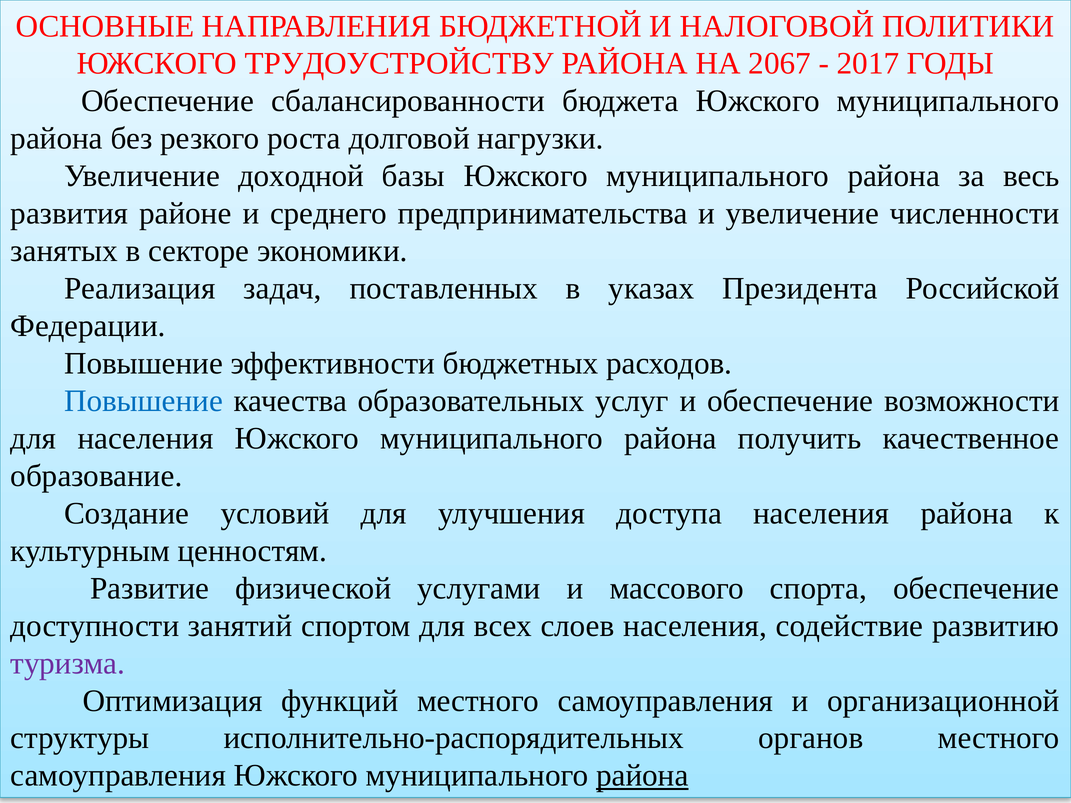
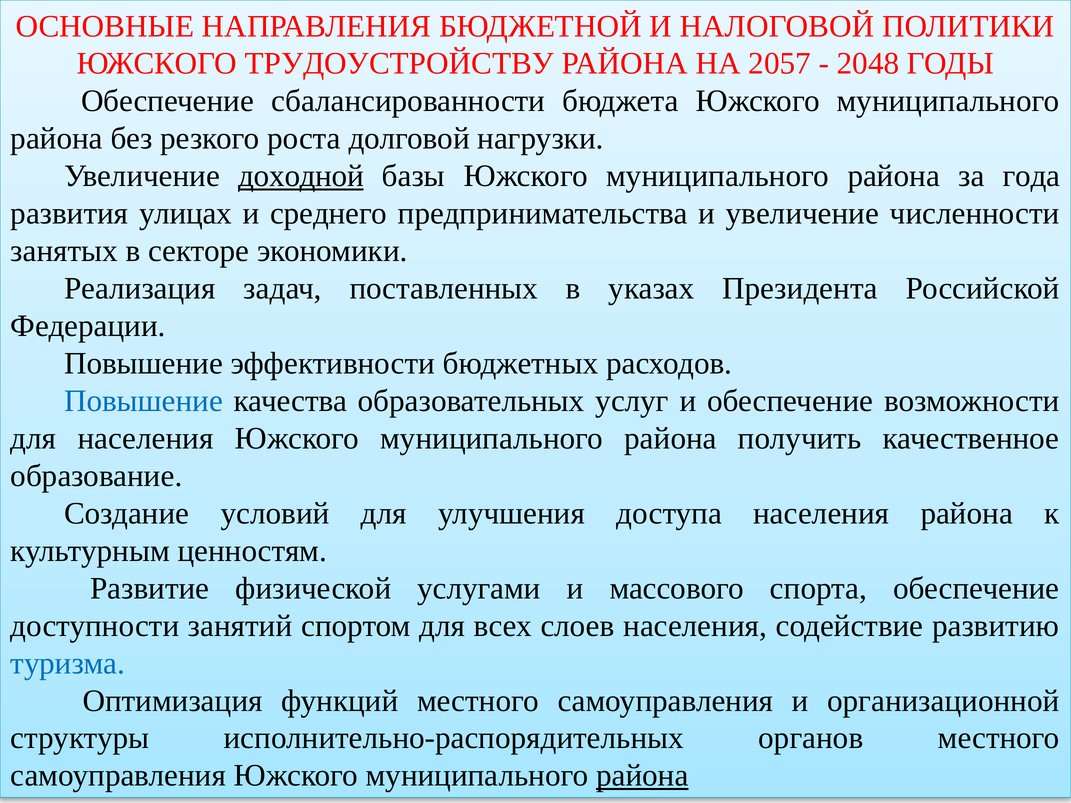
2067: 2067 -> 2057
2017: 2017 -> 2048
доходной underline: none -> present
весь: весь -> года
районе: районе -> улицах
туризма colour: purple -> blue
